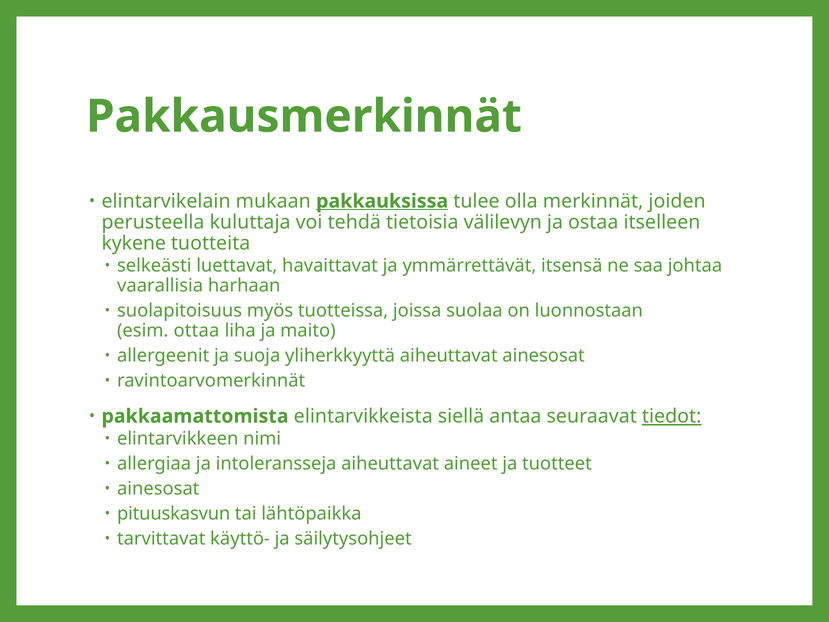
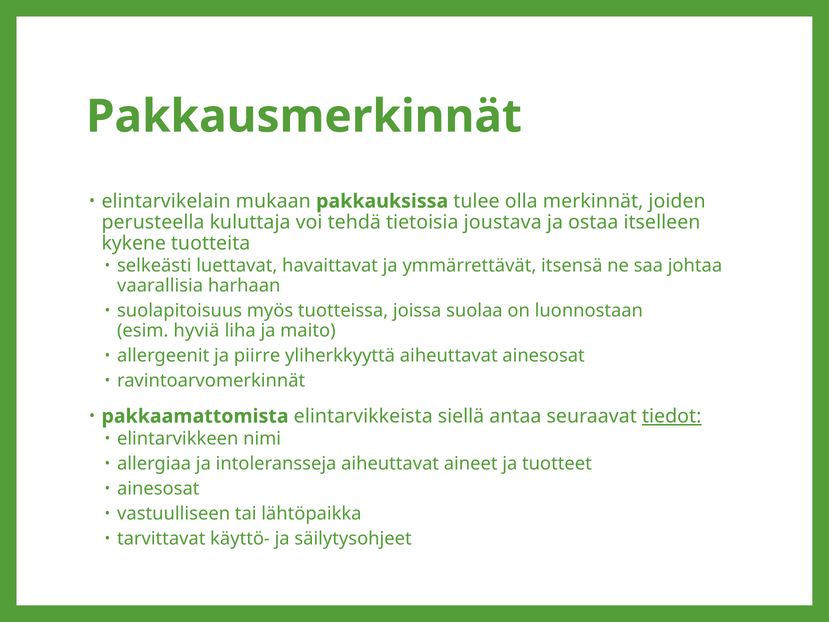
pakkauksissa underline: present -> none
välilevyn: välilevyn -> joustava
ottaa: ottaa -> hyviä
suoja: suoja -> piirre
pituuskasvun: pituuskasvun -> vastuulliseen
